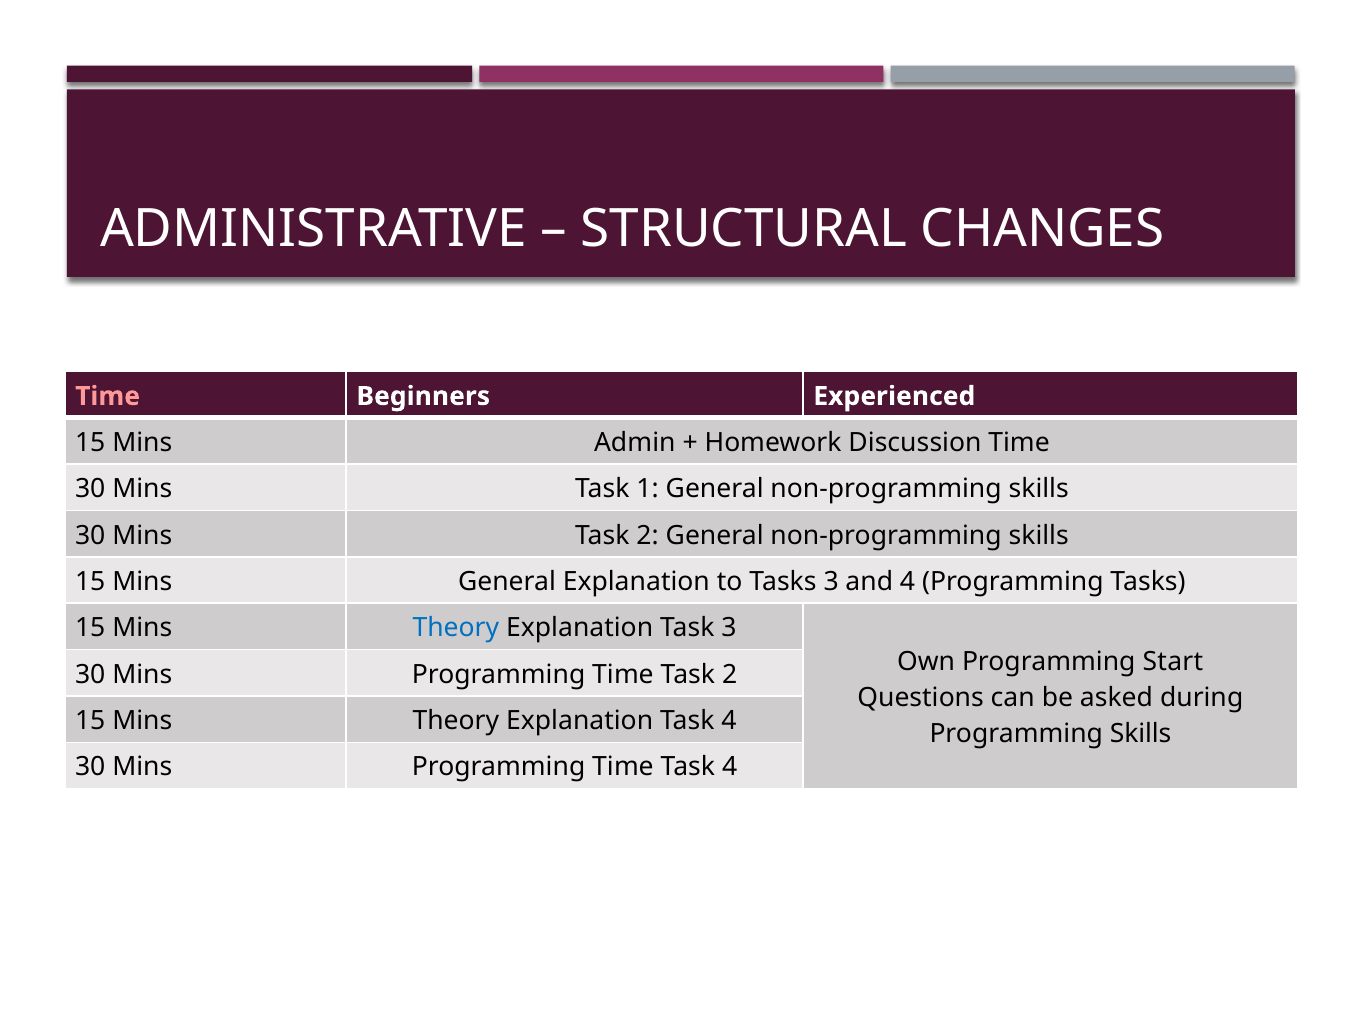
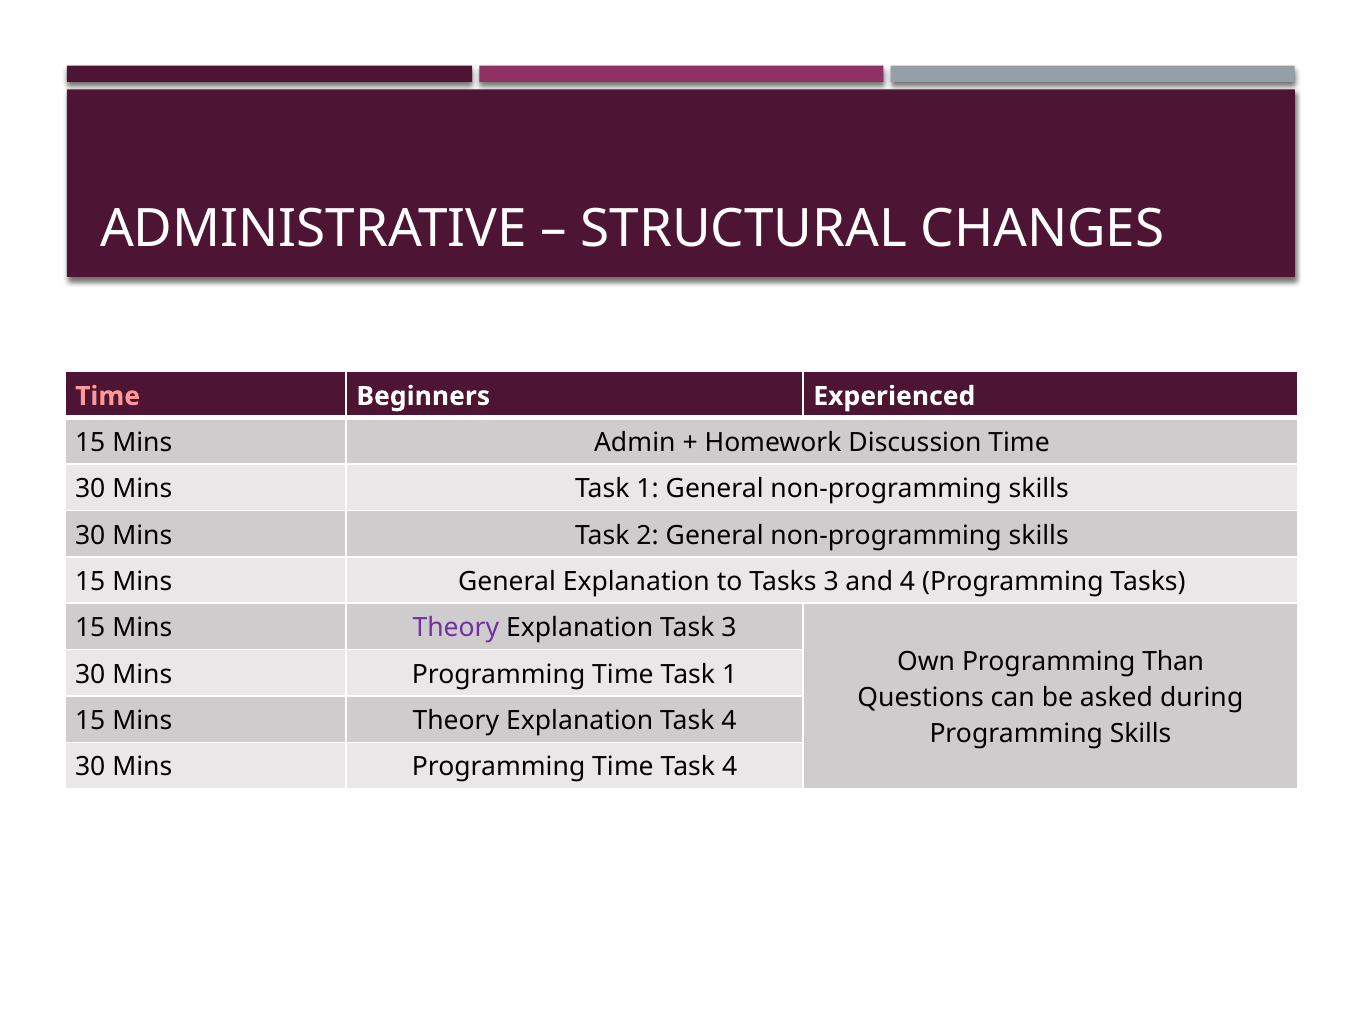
Theory at (456, 628) colour: blue -> purple
Start: Start -> Than
Time Task 2: 2 -> 1
